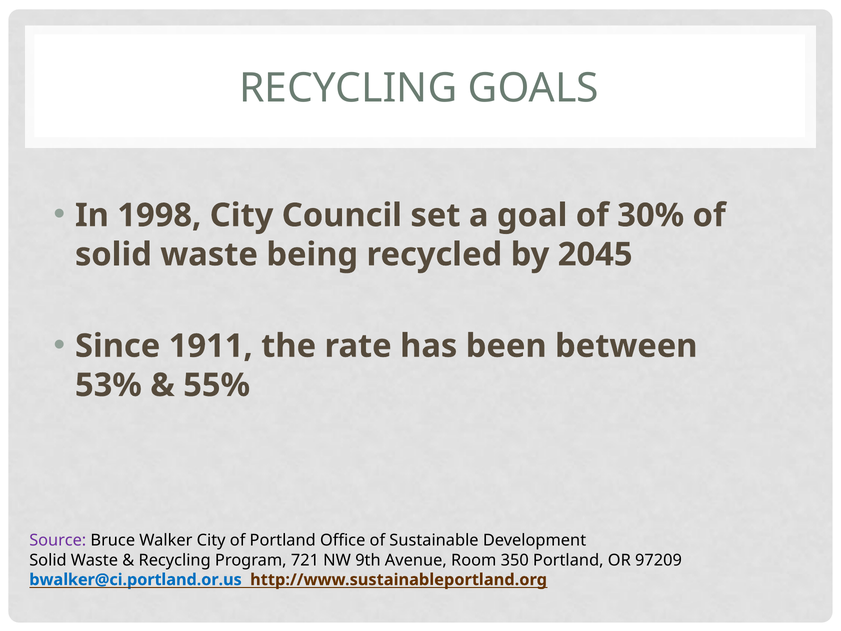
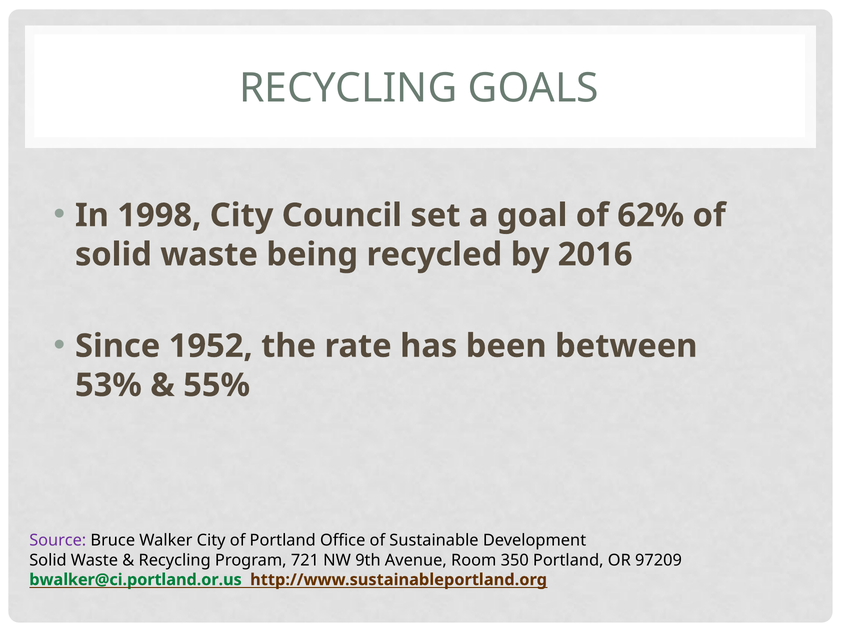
30%: 30% -> 62%
2045: 2045 -> 2016
1911: 1911 -> 1952
bwalker@ci.portland.or.us colour: blue -> green
